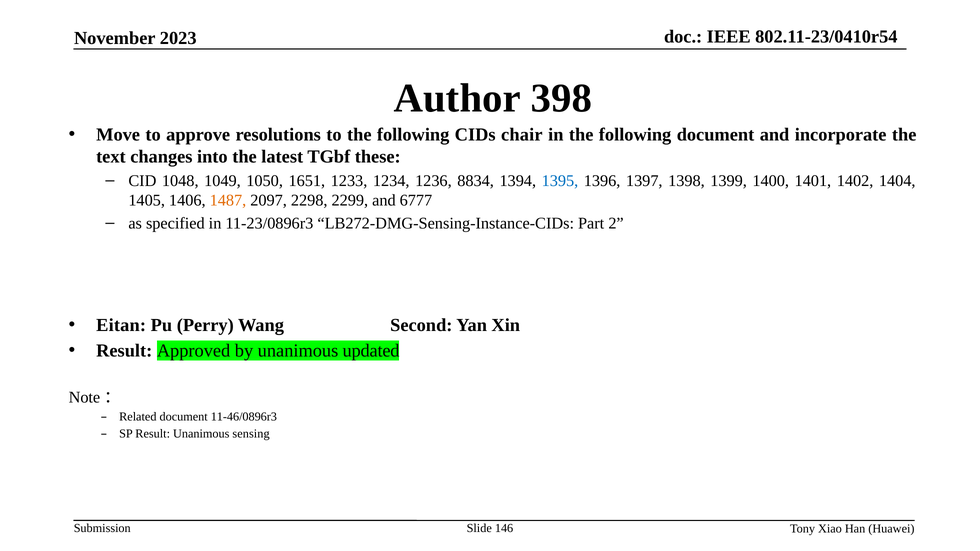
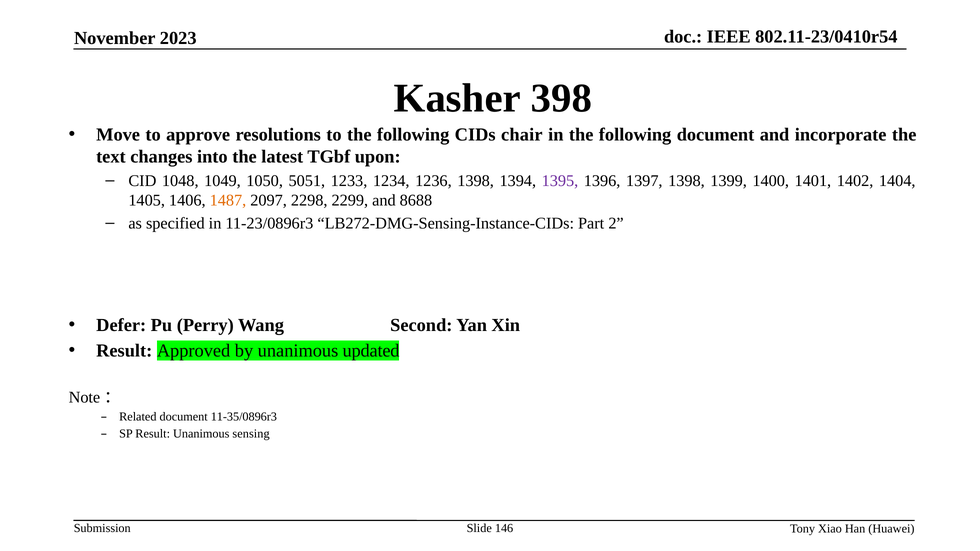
Author: Author -> Kasher
these: these -> upon
1651: 1651 -> 5051
1236 8834: 8834 -> 1398
1395 colour: blue -> purple
6777: 6777 -> 8688
Eitan: Eitan -> Defer
11-46/0896r3: 11-46/0896r3 -> 11-35/0896r3
